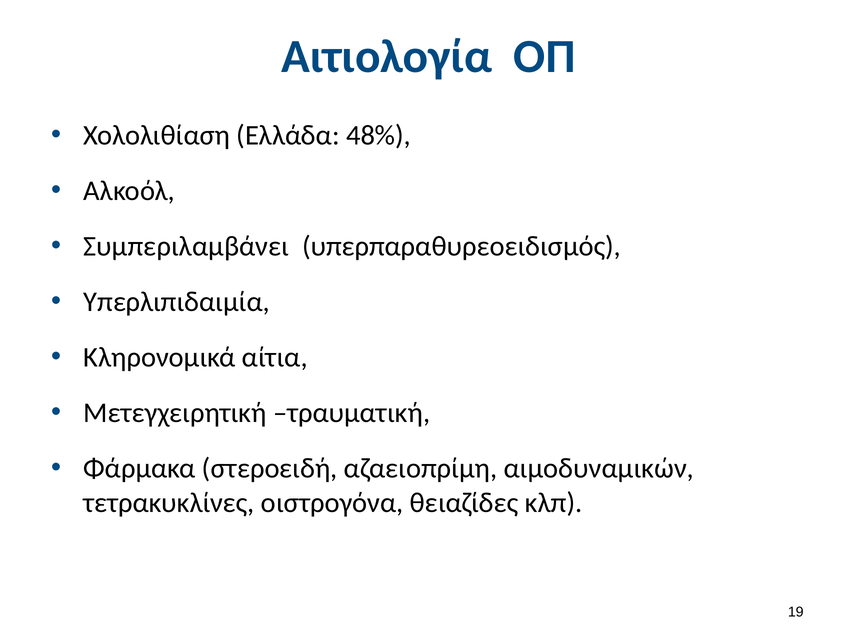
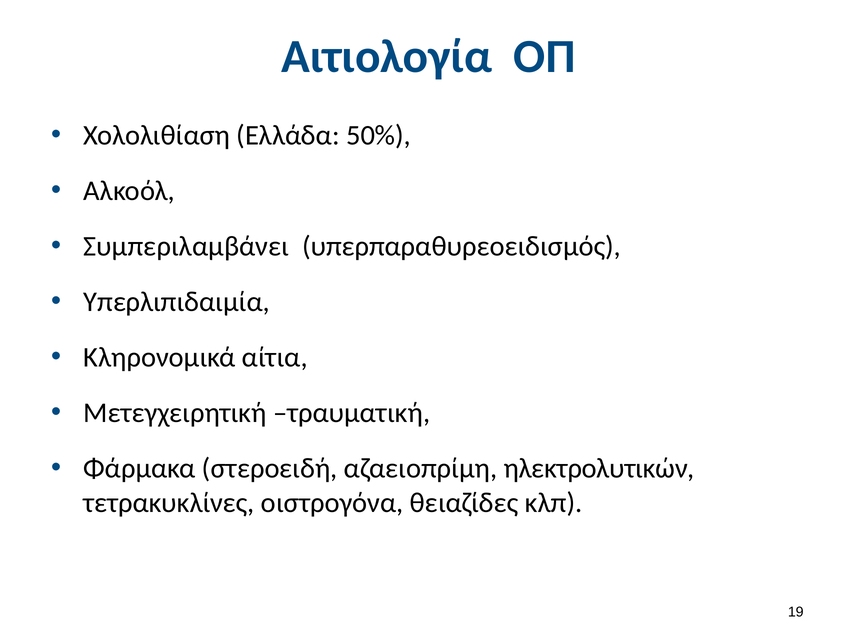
48%: 48% -> 50%
αιμοδυναμικών: αιμοδυναμικών -> ηλεκτρολυτικών
